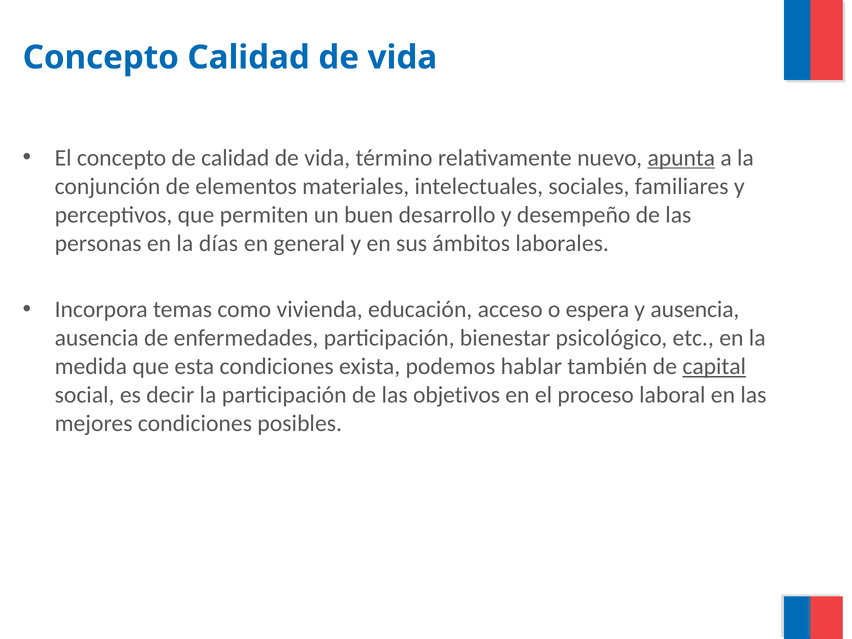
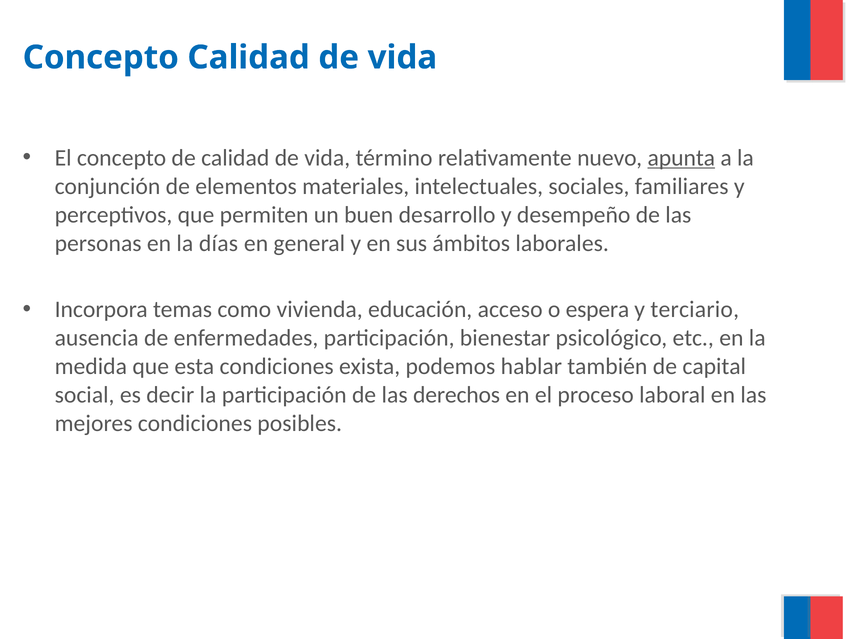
y ausencia: ausencia -> terciario
capital underline: present -> none
objetivos: objetivos -> derechos
